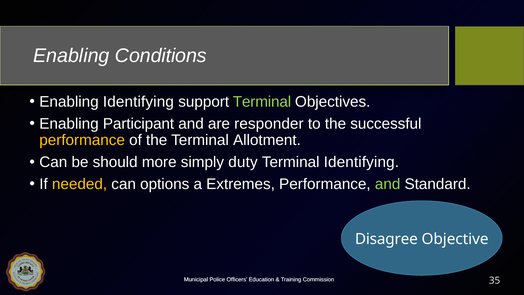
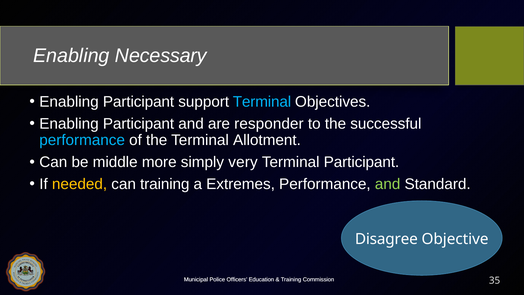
Conditions: Conditions -> Necessary
Identifying at (138, 102): Identifying -> Participant
Terminal at (262, 102) colour: light green -> light blue
performance at (82, 140) colour: yellow -> light blue
should: should -> middle
duty: duty -> very
Terminal Identifying: Identifying -> Participant
can options: options -> training
